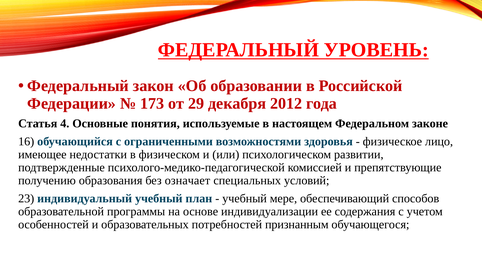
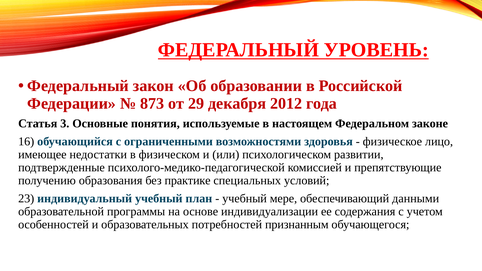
173: 173 -> 873
4: 4 -> 3
означает: означает -> практике
способов: способов -> данными
